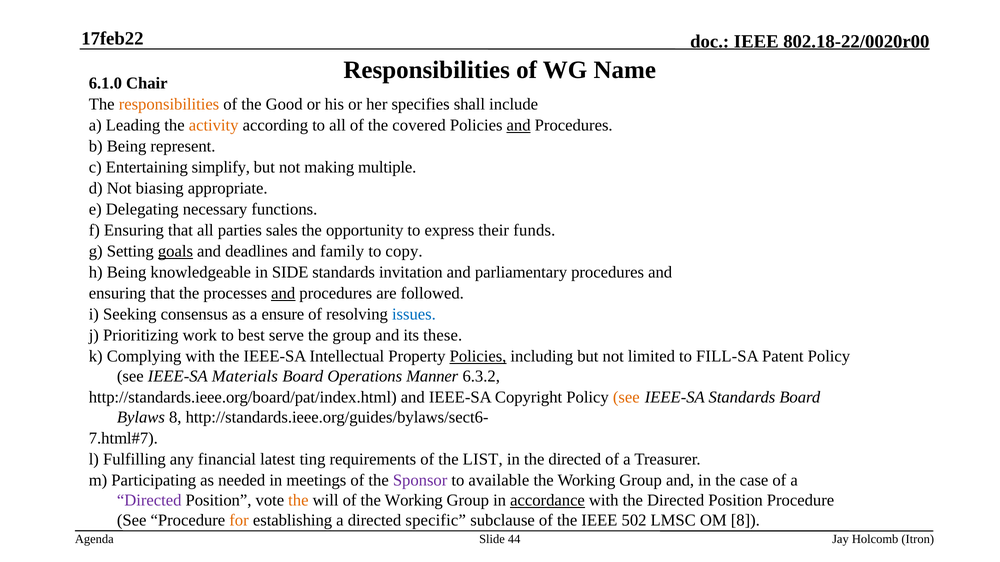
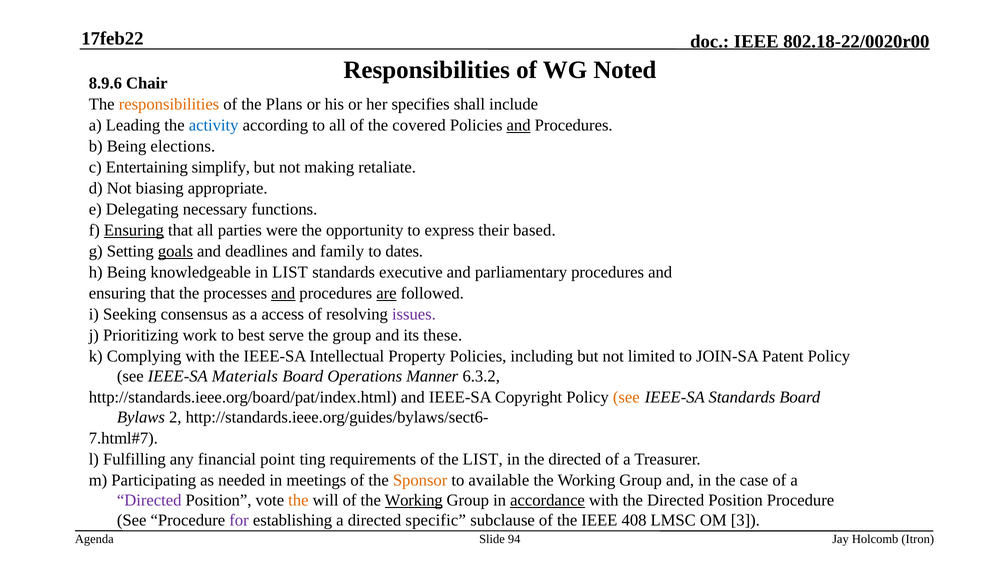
Name: Name -> Noted
6.1.0: 6.1.0 -> 8.9.6
Good: Good -> Plans
activity colour: orange -> blue
represent: represent -> elections
multiple: multiple -> retaliate
Ensuring at (134, 230) underline: none -> present
sales: sales -> were
funds: funds -> based
copy: copy -> dates
in SIDE: SIDE -> LIST
invitation: invitation -> executive
are underline: none -> present
ensure: ensure -> access
issues colour: blue -> purple
Policies at (478, 357) underline: present -> none
FILL-SA: FILL-SA -> JOIN-SA
Bylaws 8: 8 -> 2
latest: latest -> point
Sponsor colour: purple -> orange
Working at (414, 501) underline: none -> present
for colour: orange -> purple
502: 502 -> 408
OM 8: 8 -> 3
44: 44 -> 94
